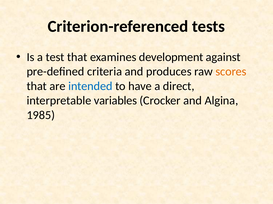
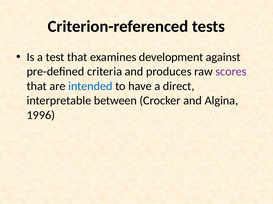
scores colour: orange -> purple
variables: variables -> between
1985: 1985 -> 1996
